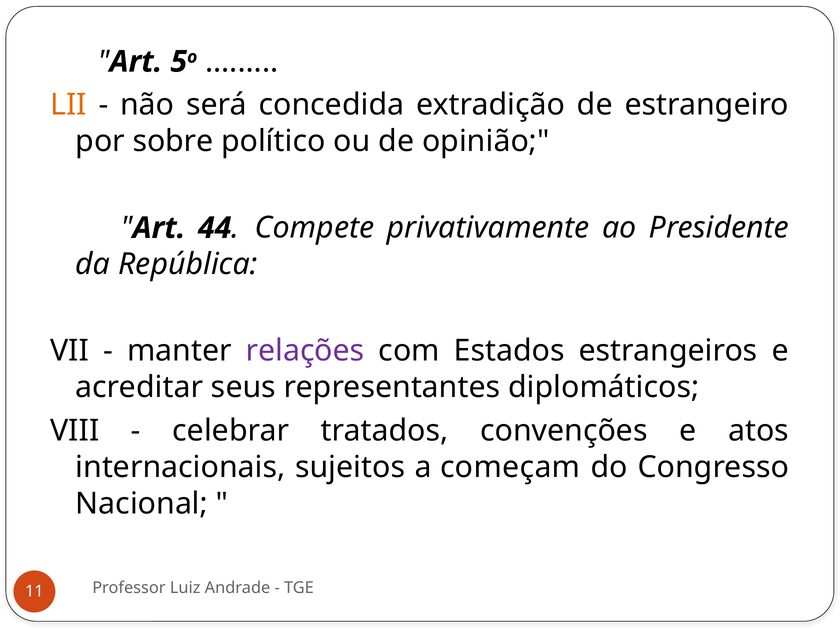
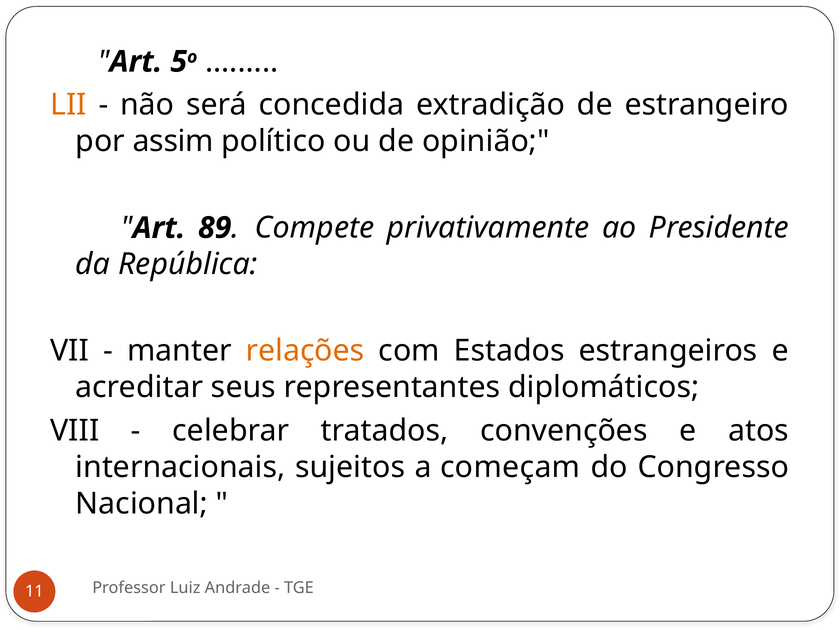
sobre: sobre -> assim
44: 44 -> 89
relações colour: purple -> orange
